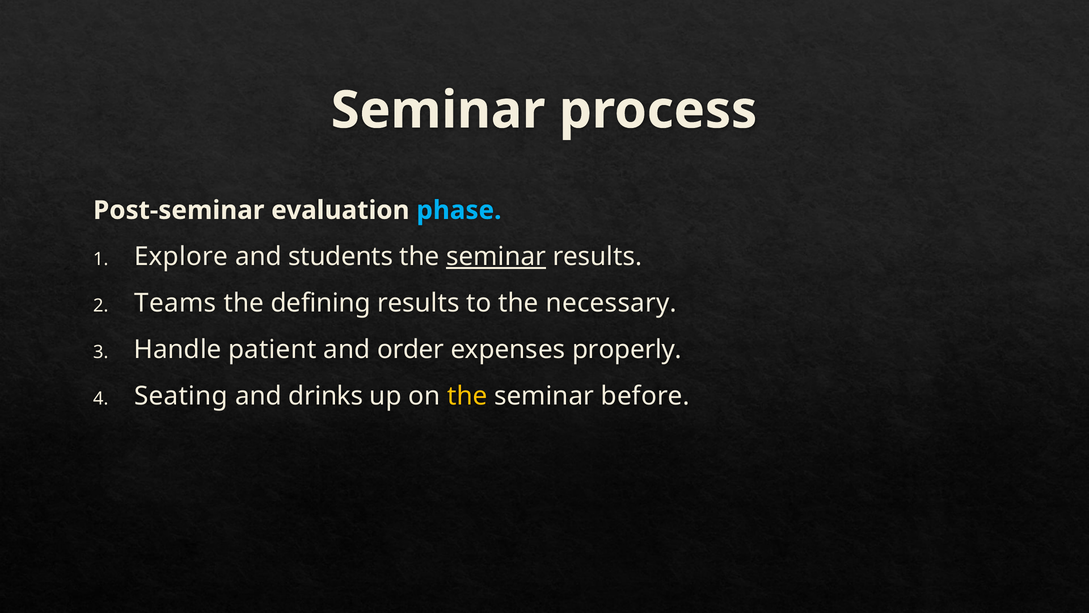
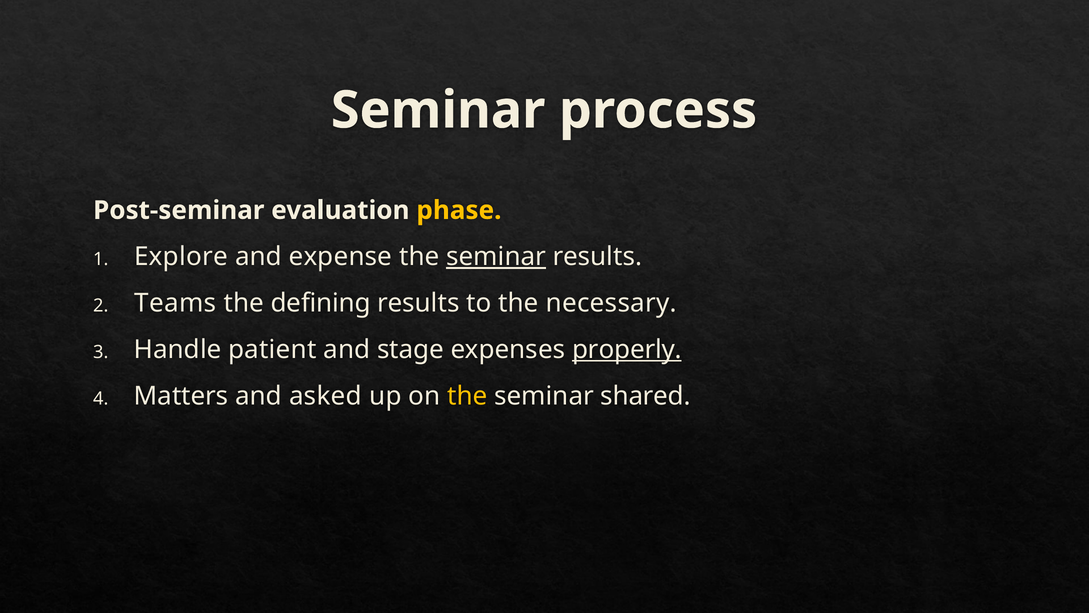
phase colour: light blue -> yellow
students: students -> expense
order: order -> stage
properly underline: none -> present
Seating: Seating -> Matters
drinks: drinks -> asked
before: before -> shared
